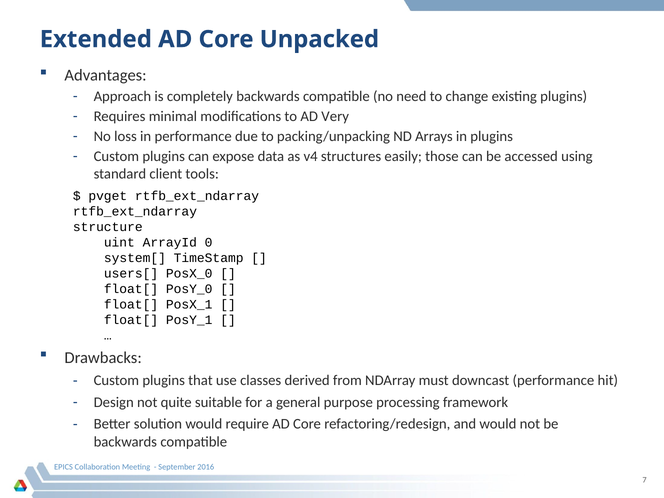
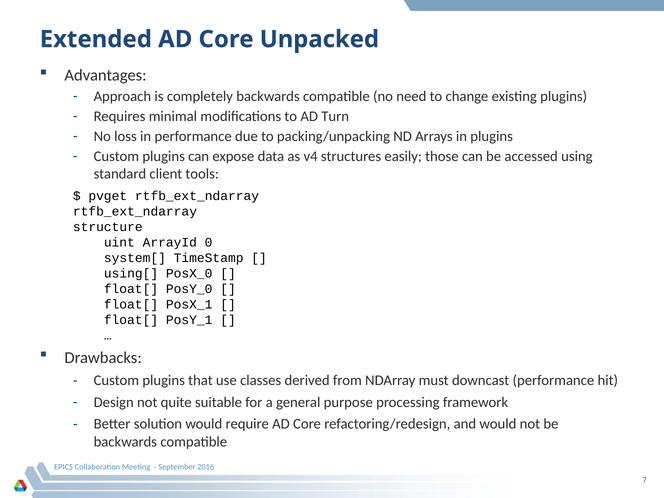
Very: Very -> Turn
users[: users[ -> using[
